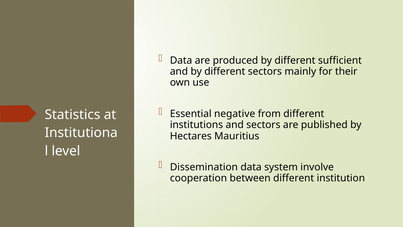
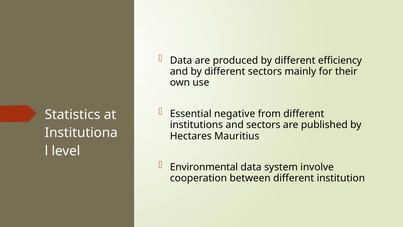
sufficient: sufficient -> efficiency
Dissemination: Dissemination -> Environmental
